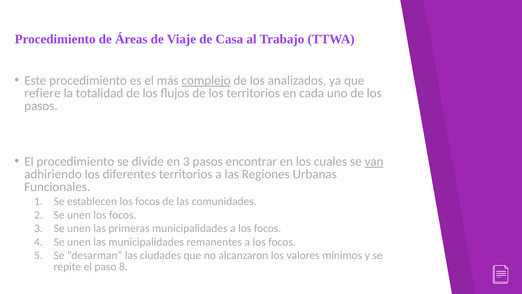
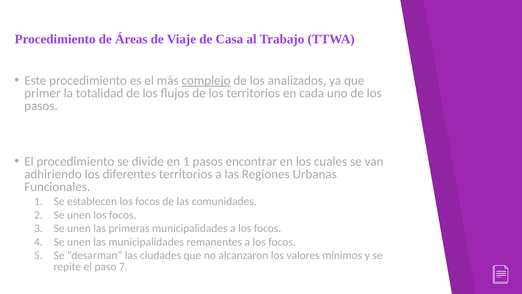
refiere: refiere -> primer
en 3: 3 -> 1
van underline: present -> none
8: 8 -> 7
